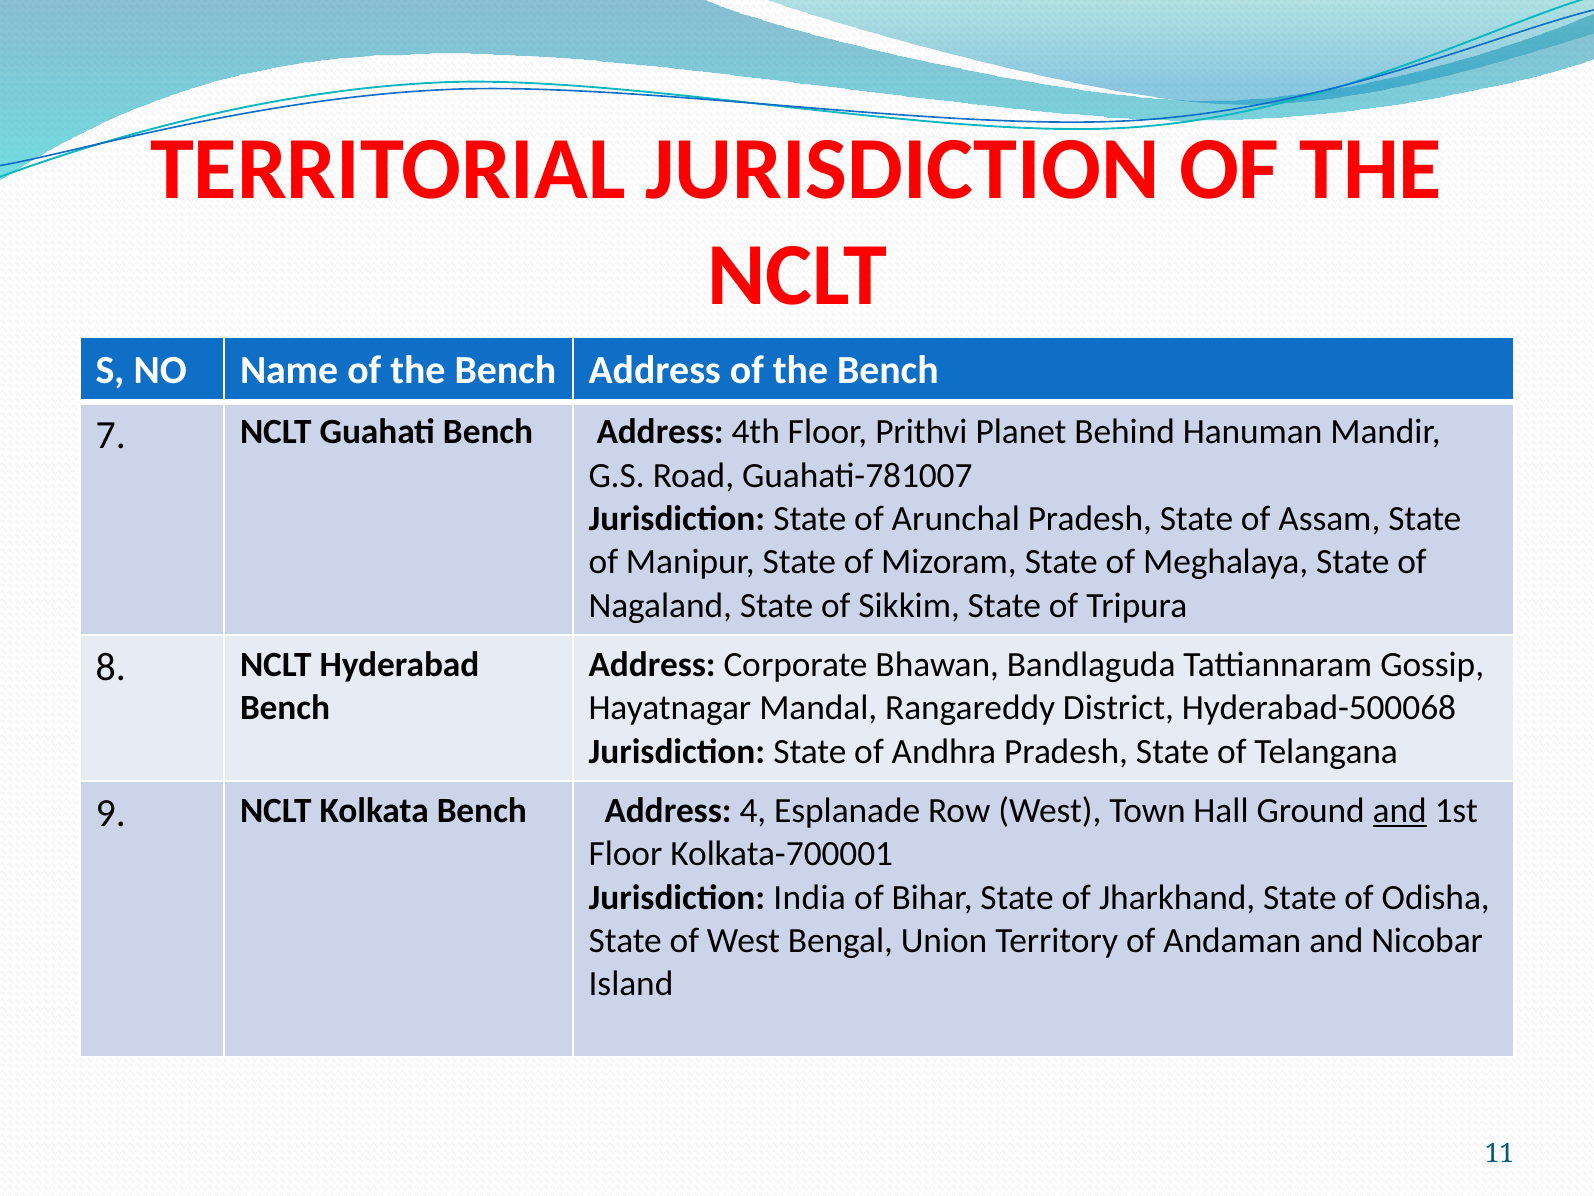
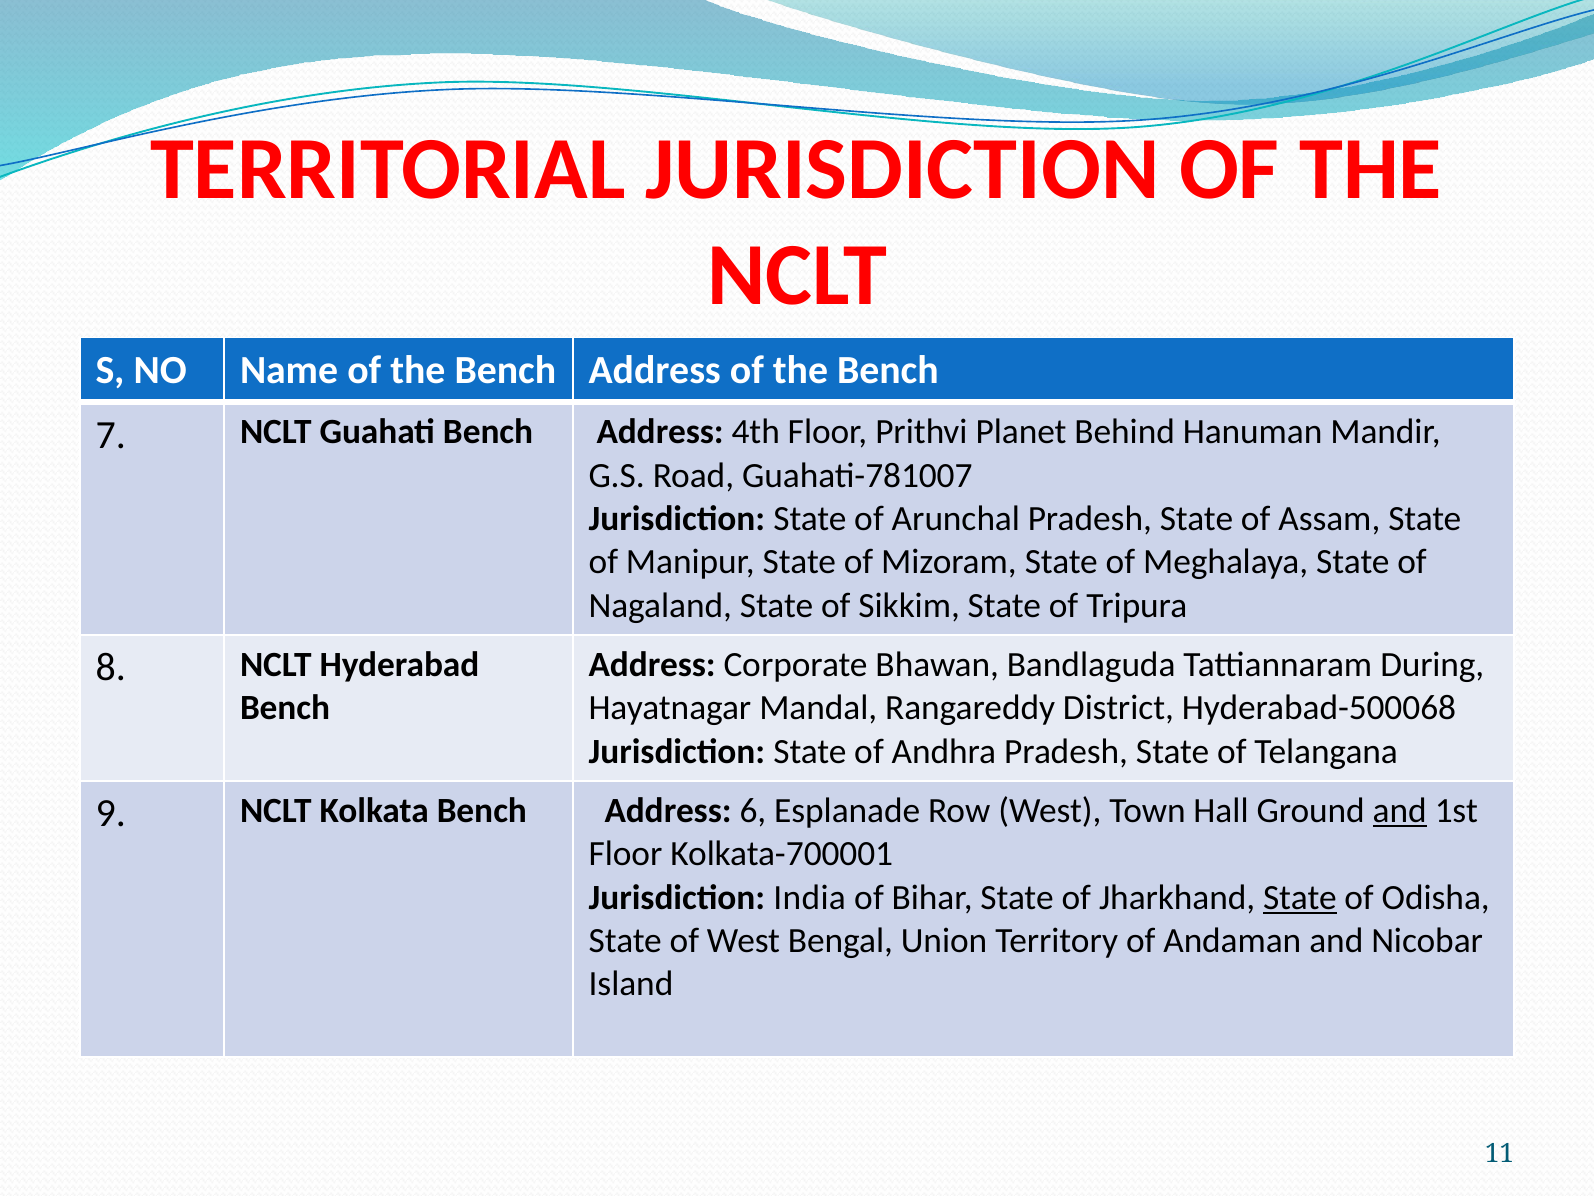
Gossip: Gossip -> During
4: 4 -> 6
State at (1300, 897) underline: none -> present
